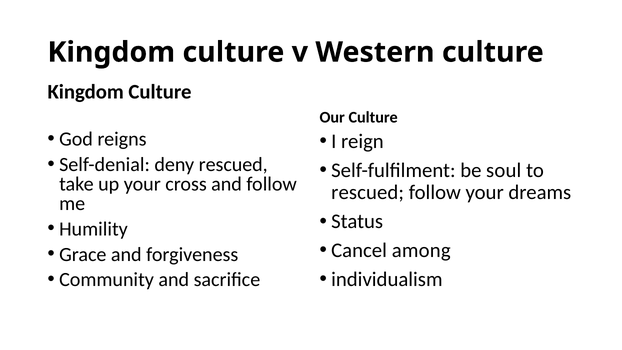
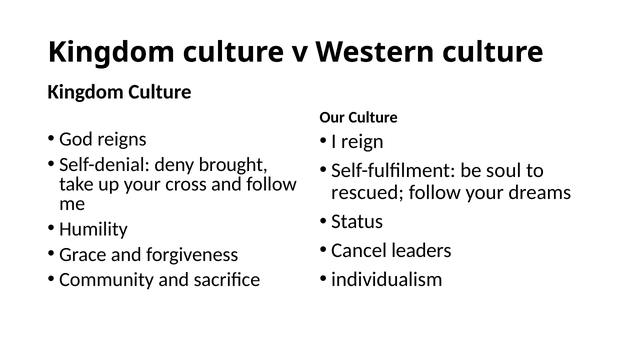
deny rescued: rescued -> brought
among: among -> leaders
